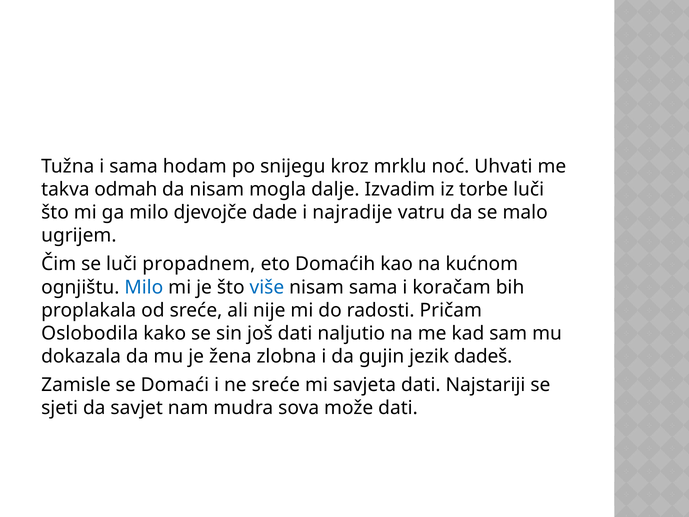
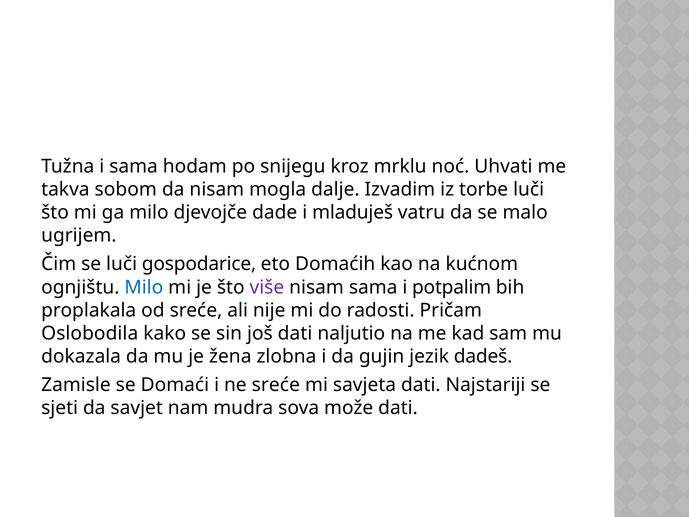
odmah: odmah -> sobom
najradije: najradije -> mladuješ
propadnem: propadnem -> gospodarice
više colour: blue -> purple
koračam: koračam -> potpalim
